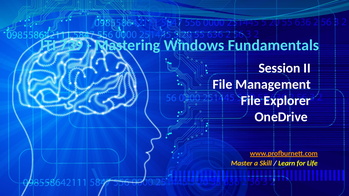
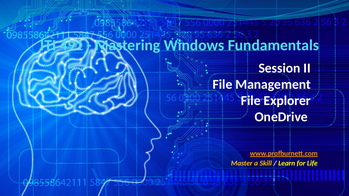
739: 739 -> 491
